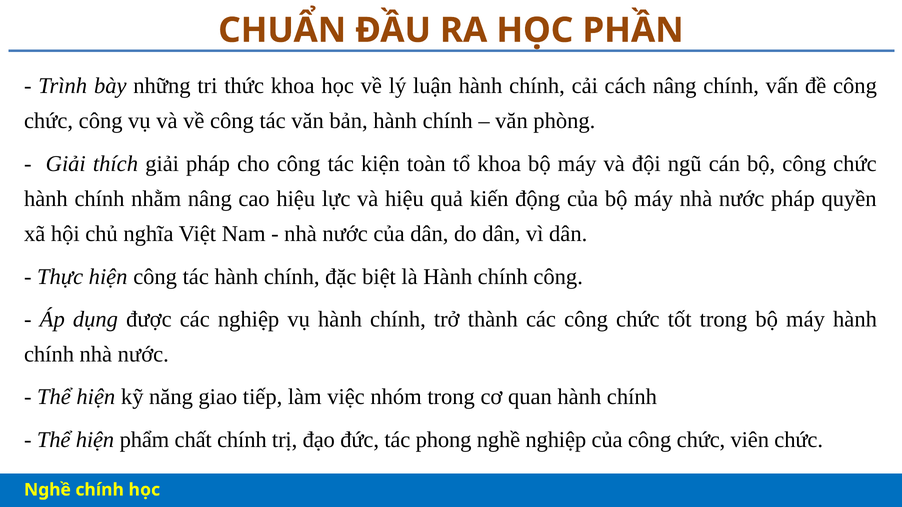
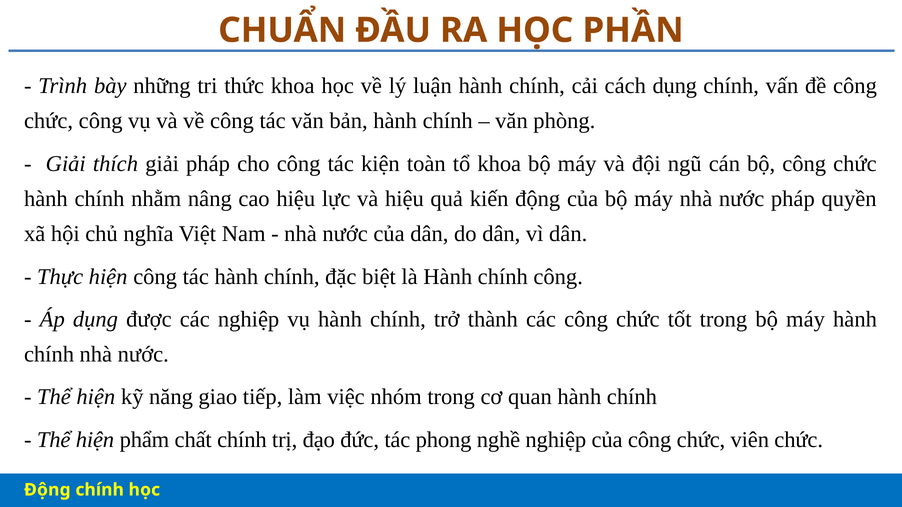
cách nâng: nâng -> dụng
Nghề at (47, 490): Nghề -> Động
